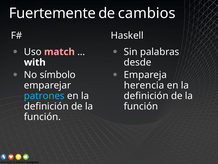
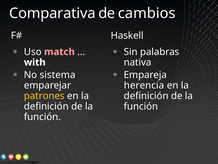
Fuertemente: Fuertemente -> Comparativa
desde: desde -> nativa
símbolo: símbolo -> sistema
patrones colour: light blue -> yellow
